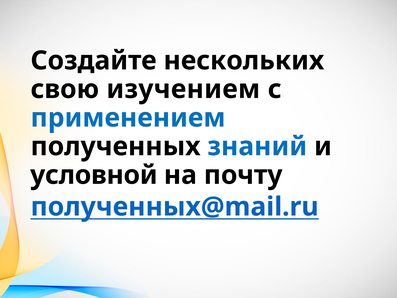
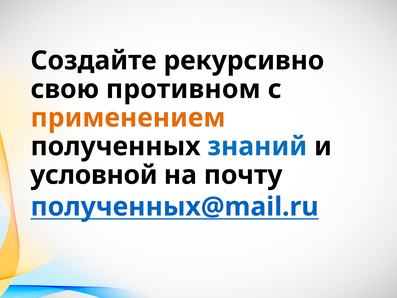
нескольких: нескольких -> рекурсивно
изучением: изучением -> противном
применением colour: blue -> orange
